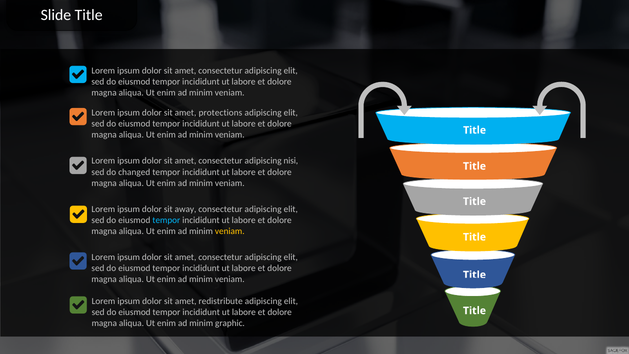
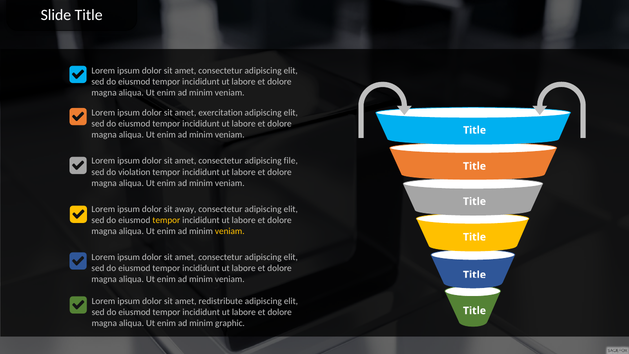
protections: protections -> exercitation
nisi: nisi -> file
changed: changed -> violation
tempor at (166, 220) colour: light blue -> yellow
